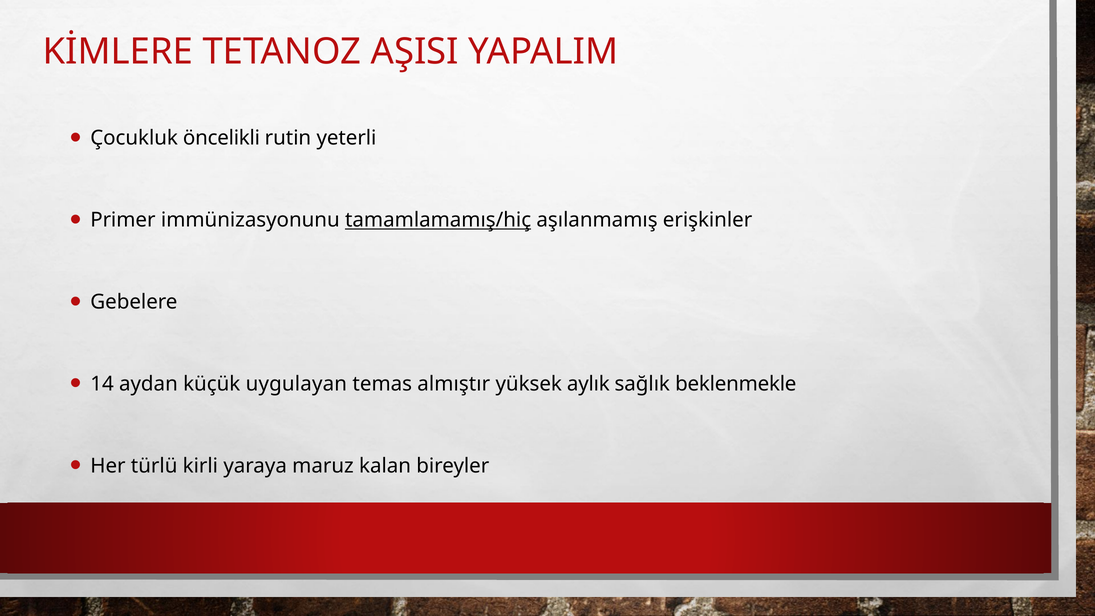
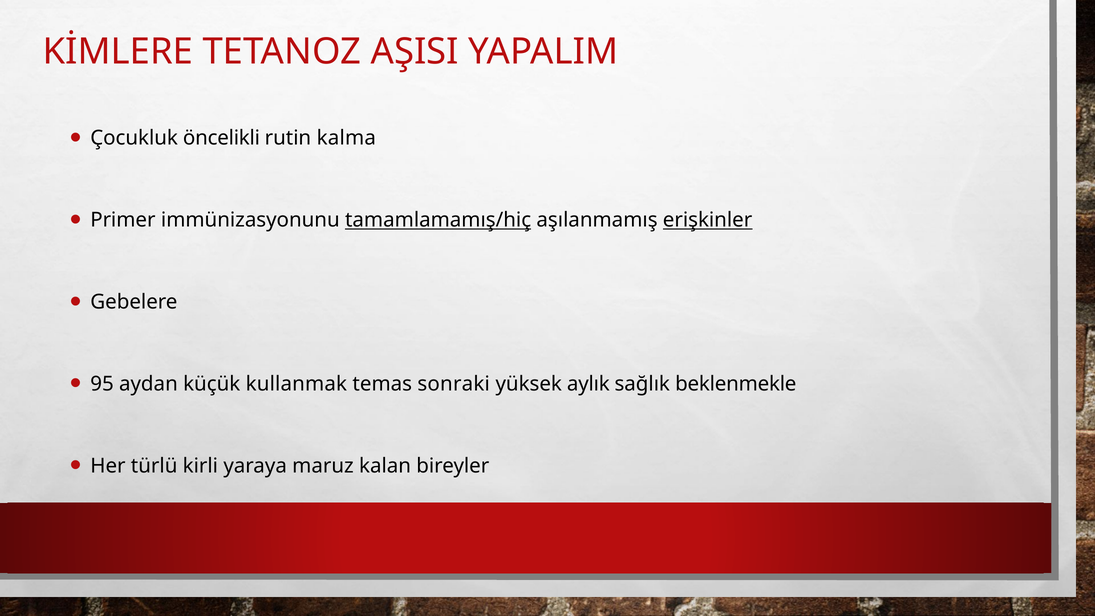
yeterli: yeterli -> kalma
erişkinler underline: none -> present
14: 14 -> 95
uygulayan: uygulayan -> kullanmak
almıştır: almıştır -> sonraki
